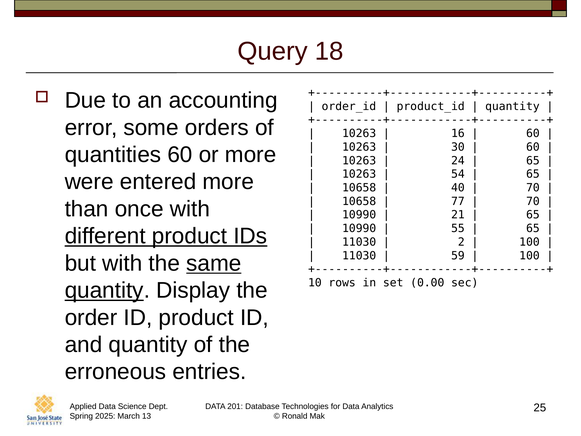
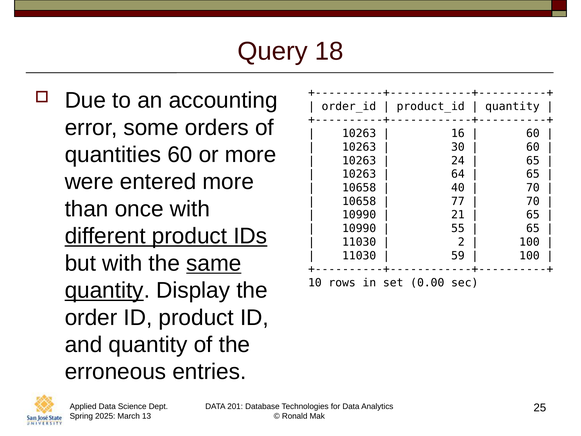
54: 54 -> 64
